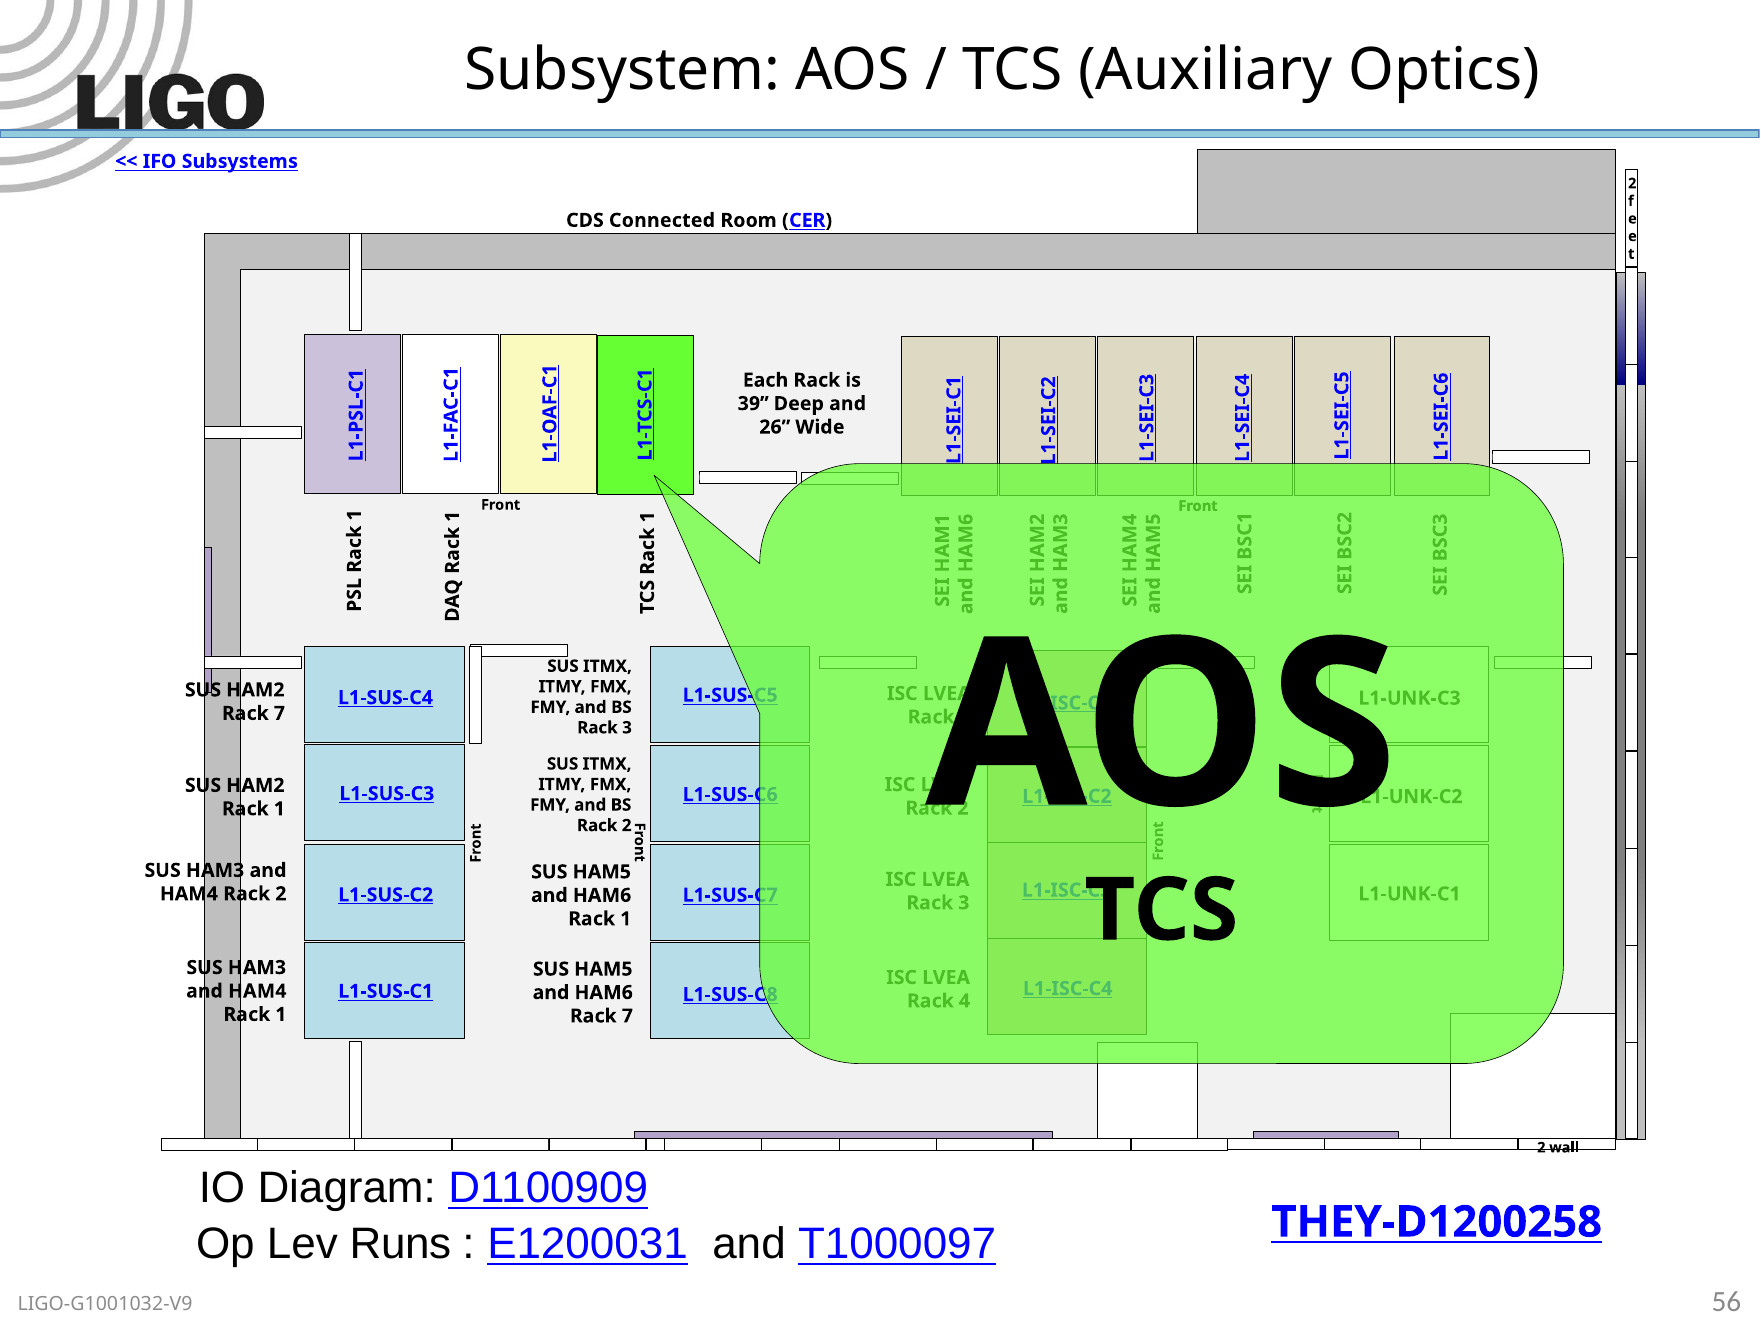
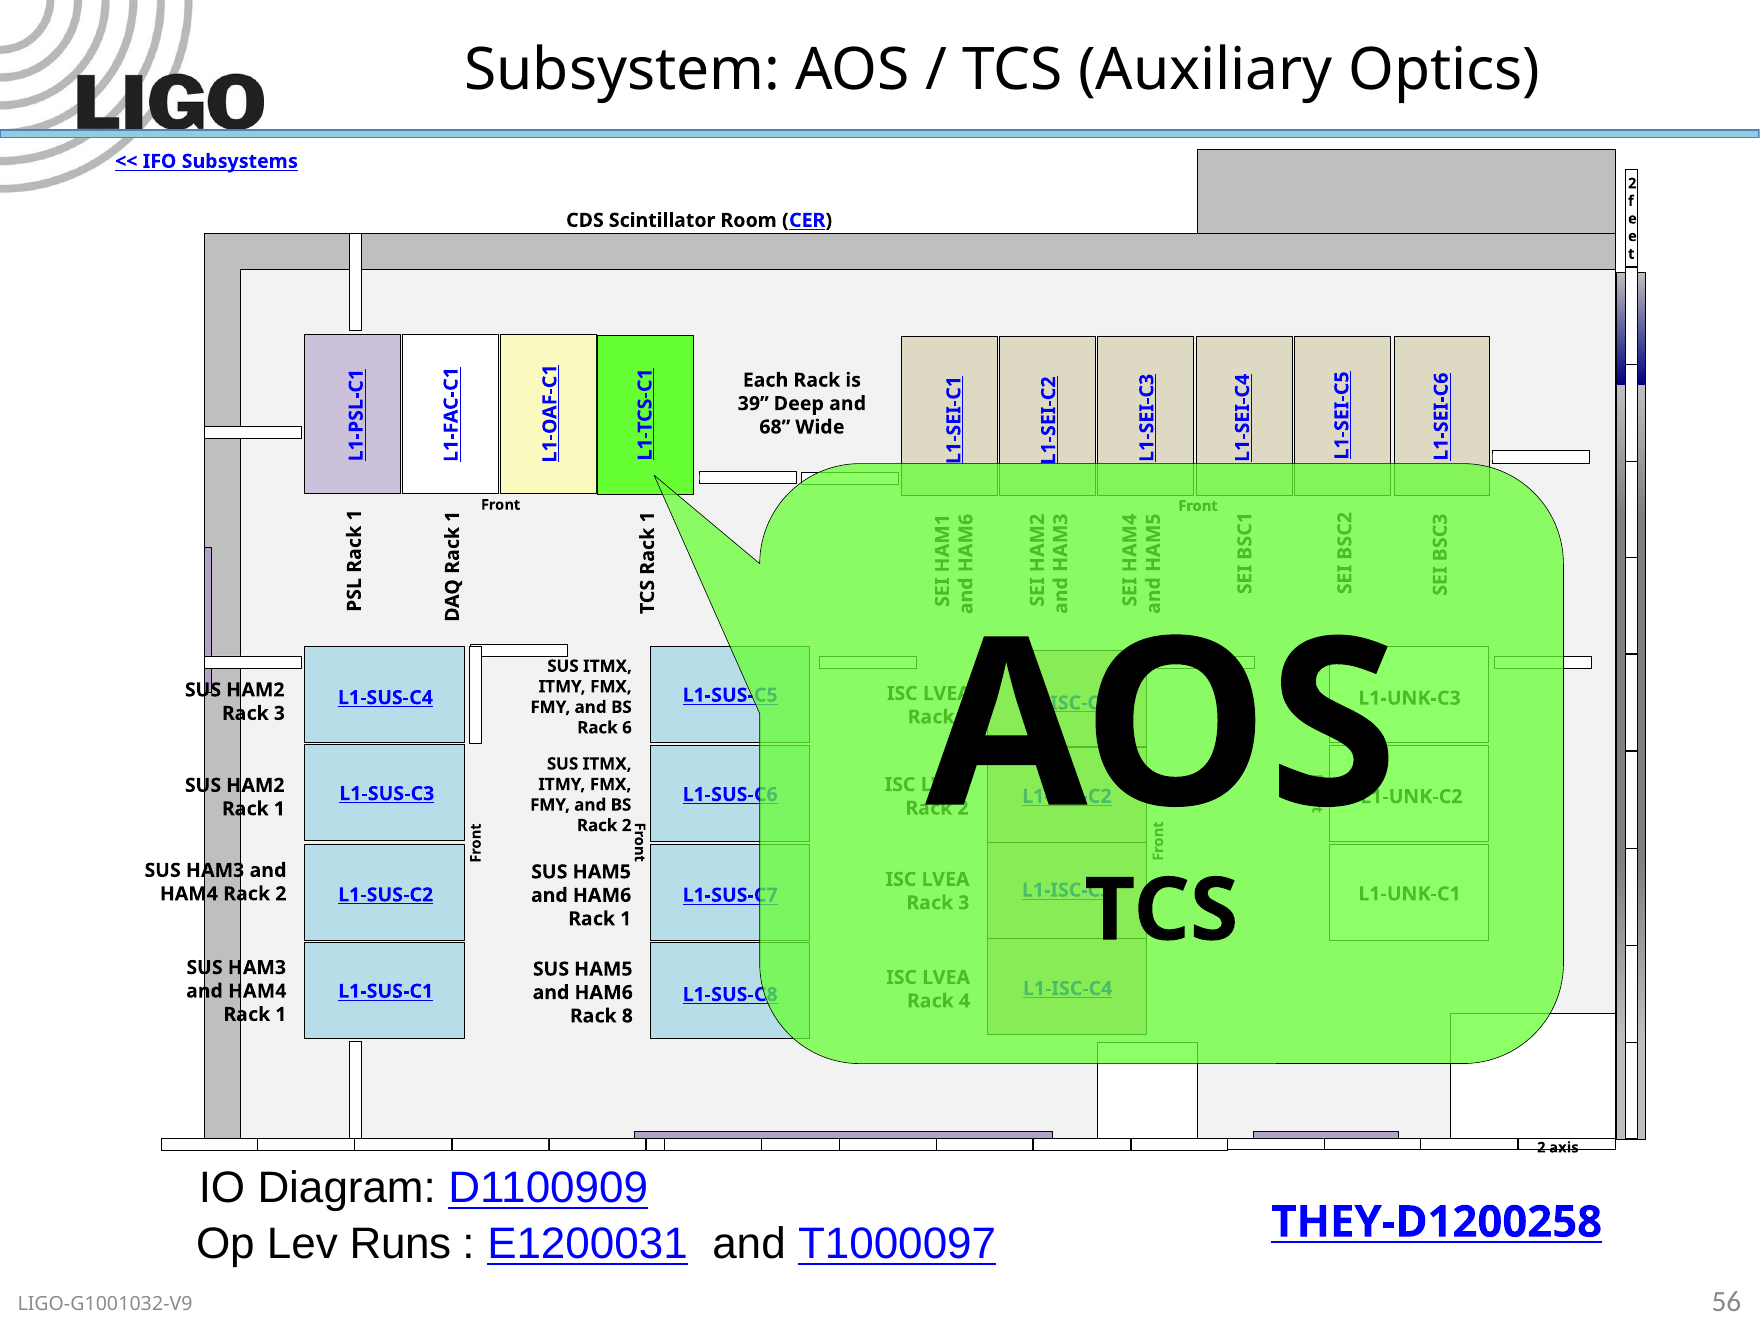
Connected: Connected -> Scintillator
26: 26 -> 68
7 at (279, 713): 7 -> 3
3 at (627, 728): 3 -> 6
7 at (627, 1016): 7 -> 8
wall: wall -> axis
